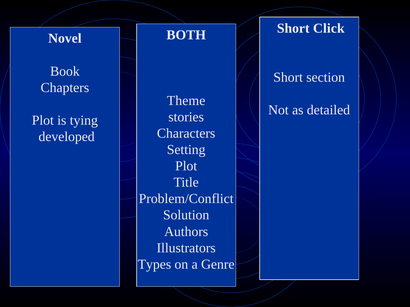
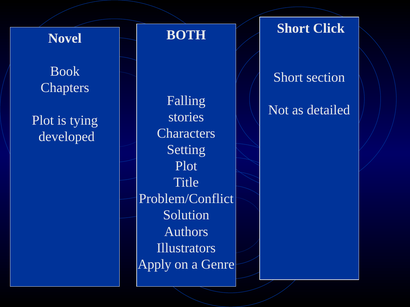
Theme: Theme -> Falling
Types: Types -> Apply
